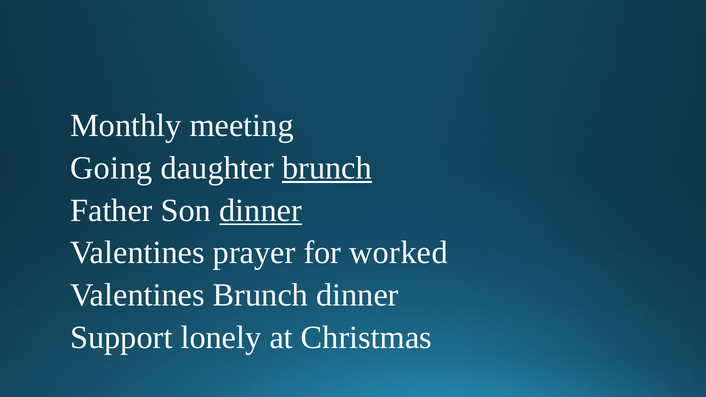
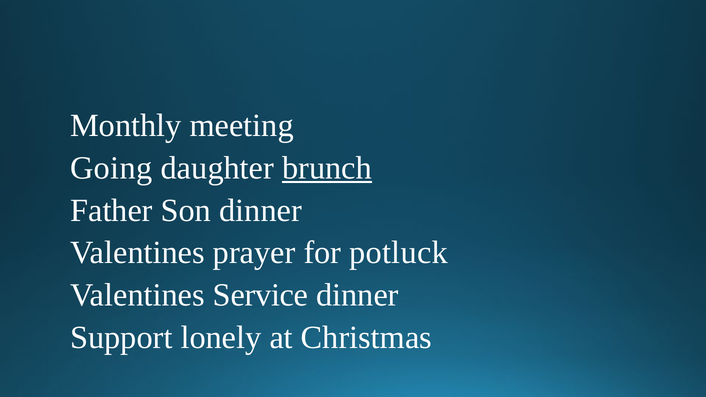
dinner at (261, 210) underline: present -> none
worked: worked -> potluck
Valentines Brunch: Brunch -> Service
